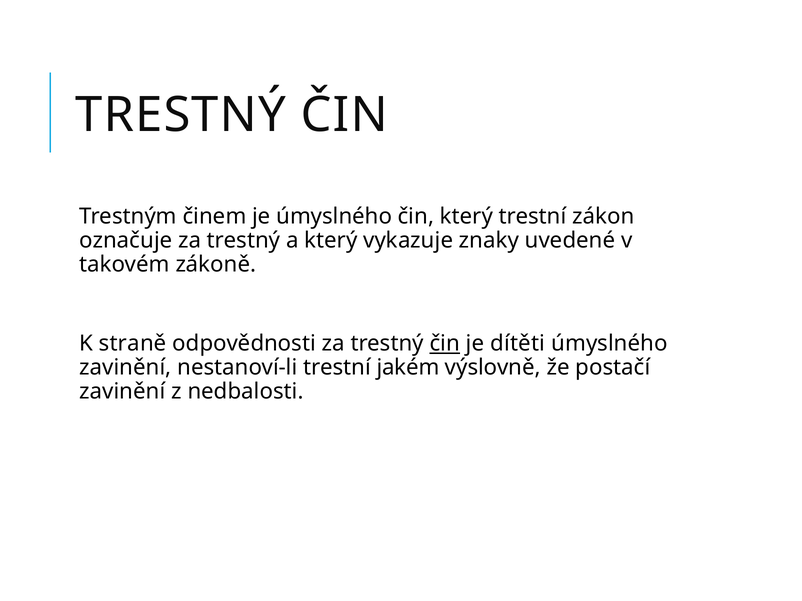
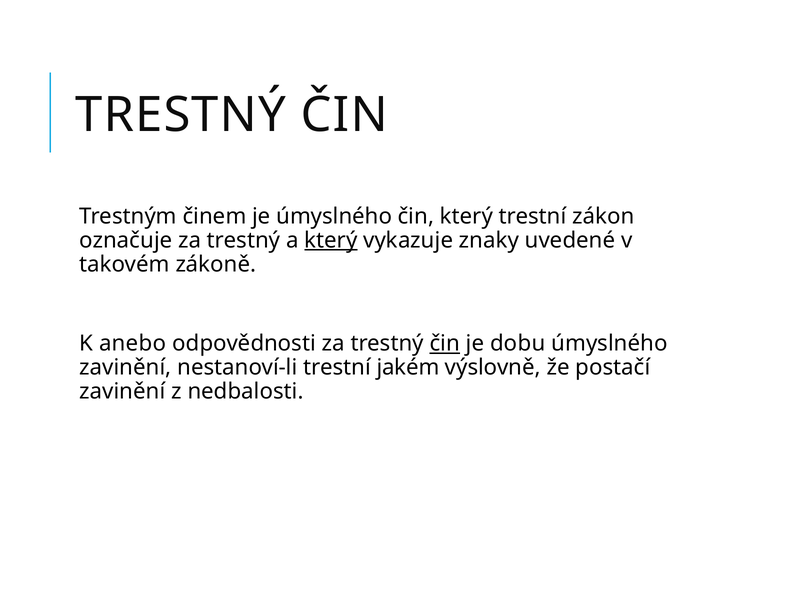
který at (331, 240) underline: none -> present
straně: straně -> anebo
dítěti: dítěti -> dobu
